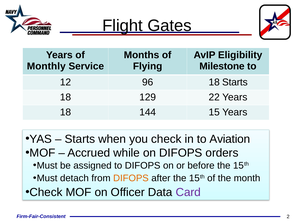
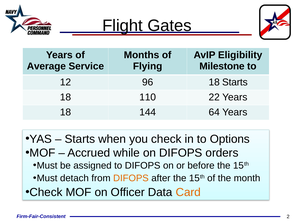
Monthly: Monthly -> Average
129: 129 -> 110
15: 15 -> 64
Aviation: Aviation -> Options
Card colour: purple -> orange
